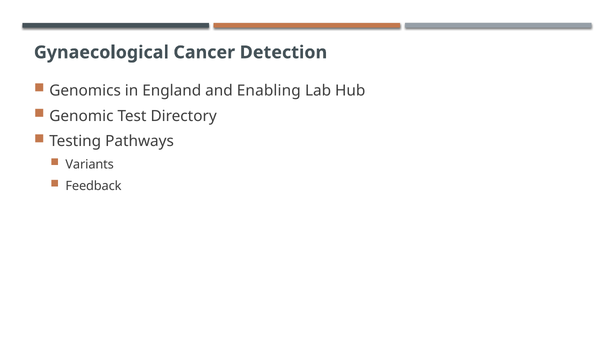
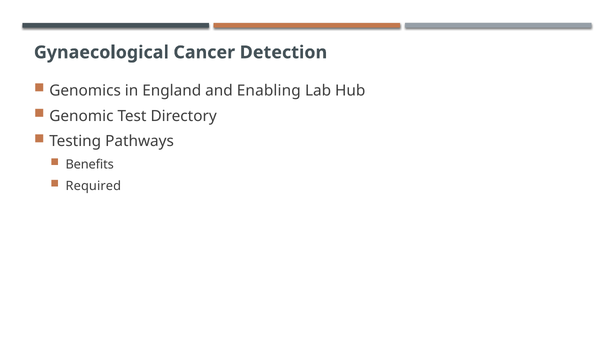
Variants: Variants -> Benefits
Feedback: Feedback -> Required
